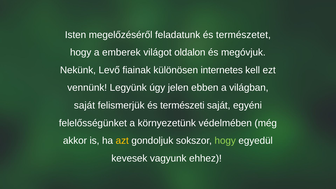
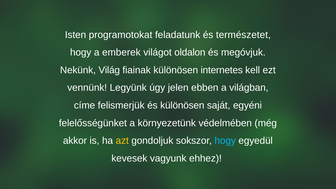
megelőzéséről: megelőzéséről -> programotokat
Levő: Levő -> Világ
saját at (84, 105): saját -> címe
és természeti: természeti -> különösen
hogy at (225, 141) colour: light green -> light blue
